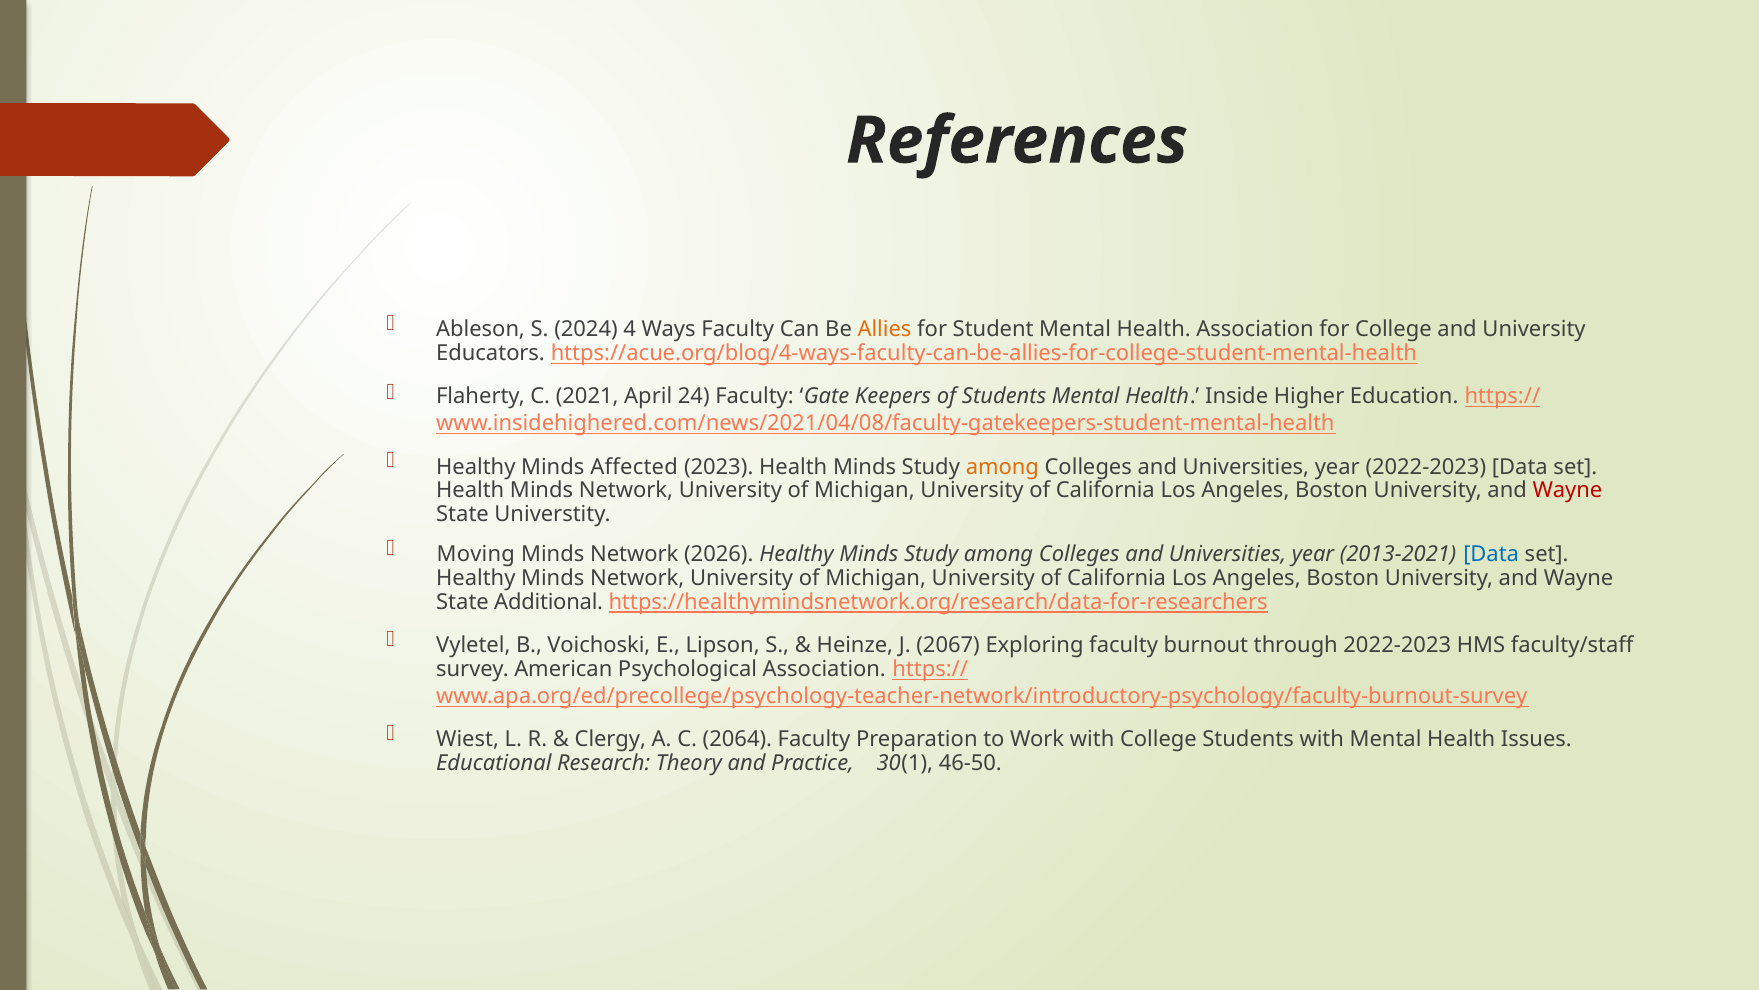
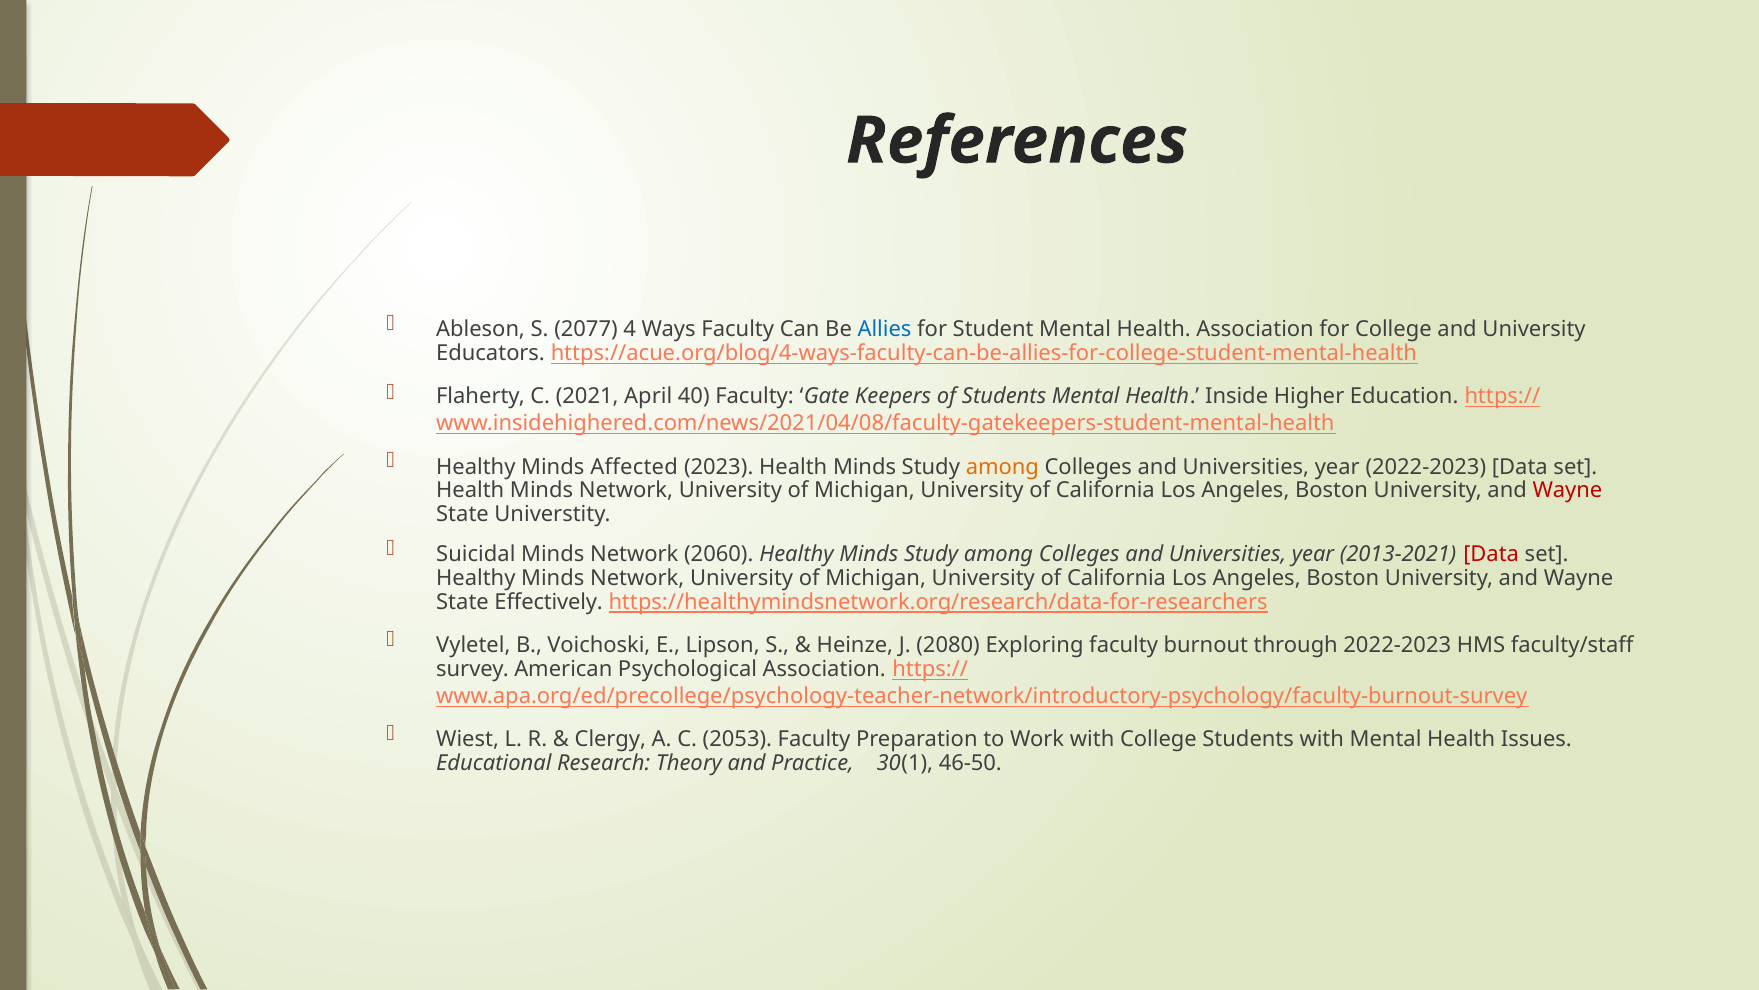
2024: 2024 -> 2077
Allies colour: orange -> blue
24: 24 -> 40
Moving: Moving -> Suicidal
2026: 2026 -> 2060
Data at (1491, 554) colour: blue -> red
Additional: Additional -> Effectively
2067: 2067 -> 2080
2064: 2064 -> 2053
